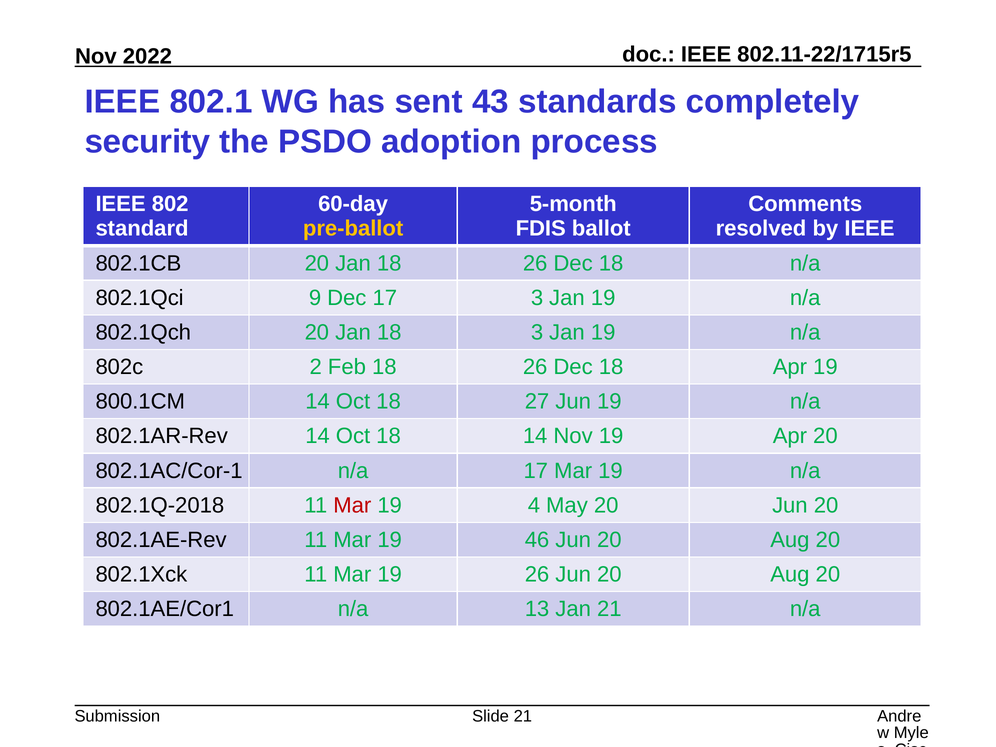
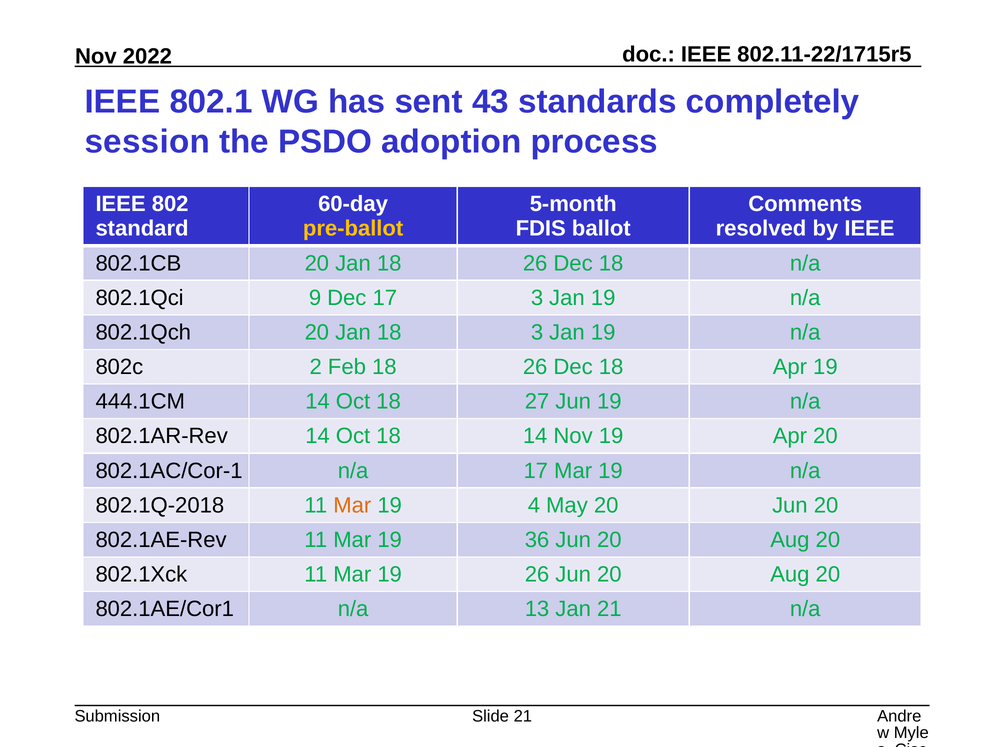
security: security -> session
800.1CM: 800.1CM -> 444.1CM
Mar at (352, 505) colour: red -> orange
46: 46 -> 36
